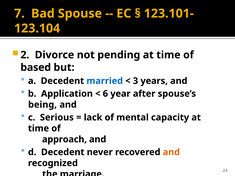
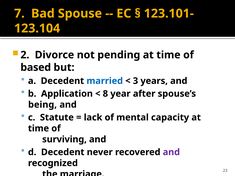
6: 6 -> 8
Serious: Serious -> Statute
approach: approach -> surviving
and at (171, 152) colour: orange -> purple
